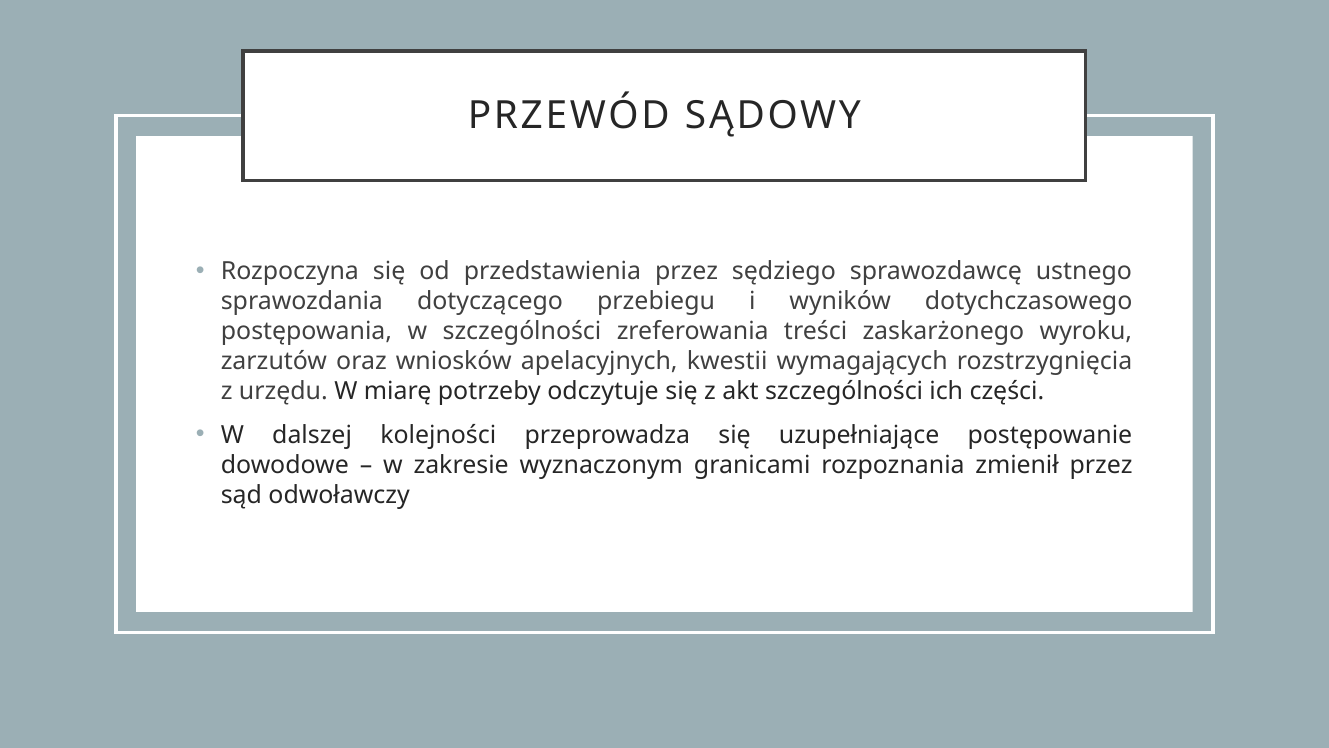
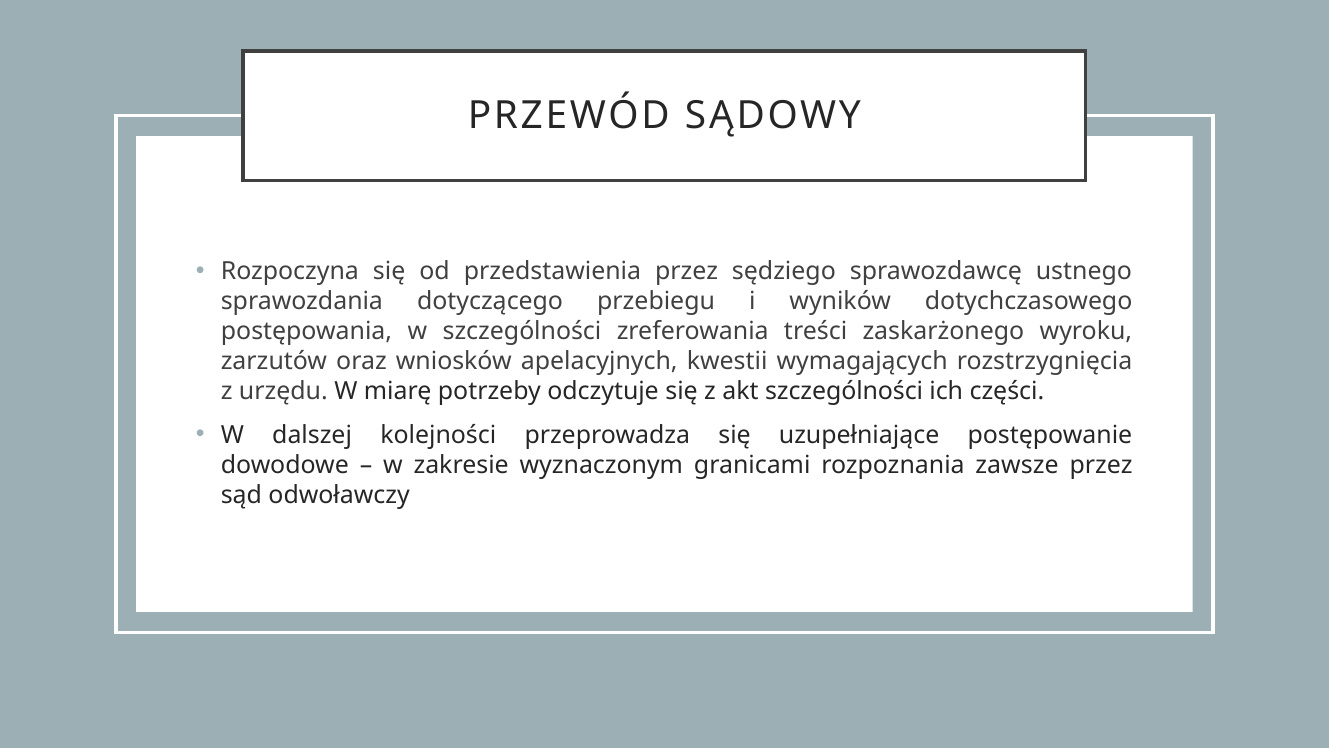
zmienił: zmienił -> zawsze
